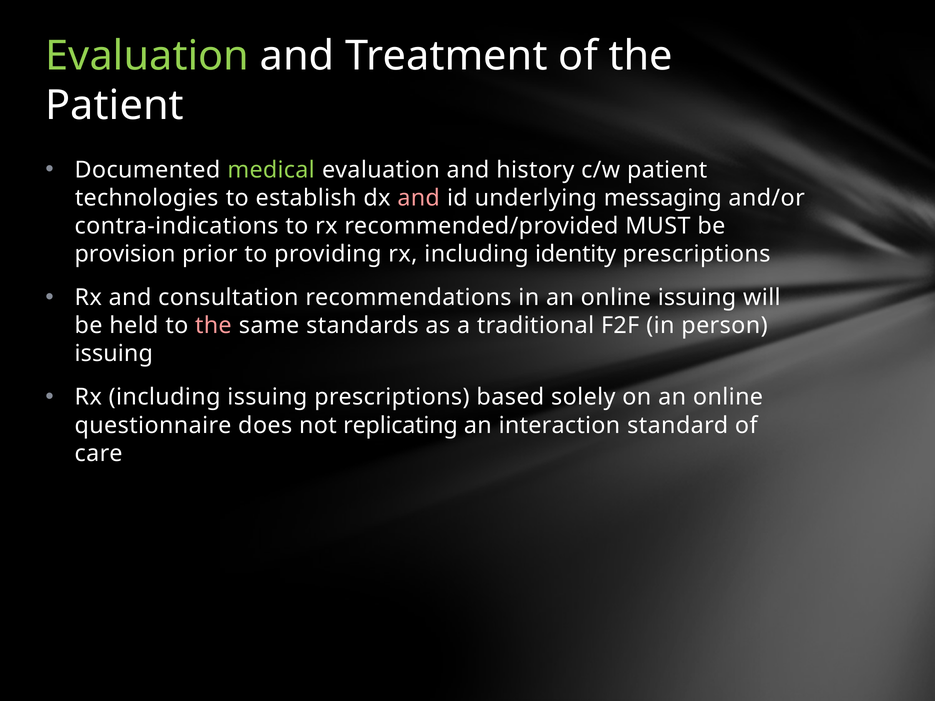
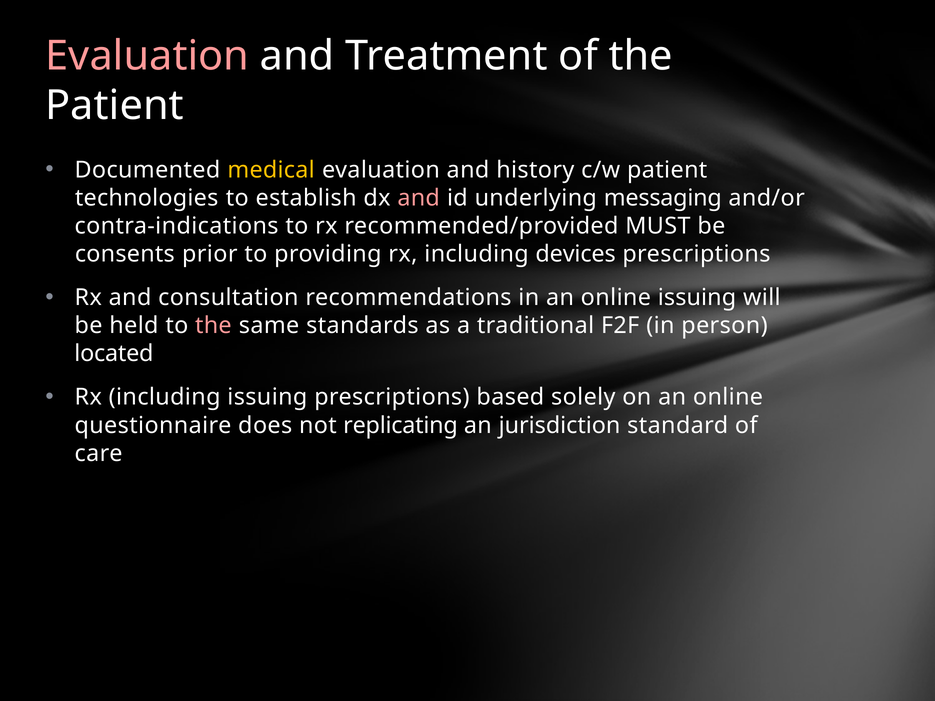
Evaluation at (147, 56) colour: light green -> pink
medical colour: light green -> yellow
provision: provision -> consents
identity: identity -> devices
issuing at (114, 354): issuing -> located
interaction: interaction -> jurisdiction
